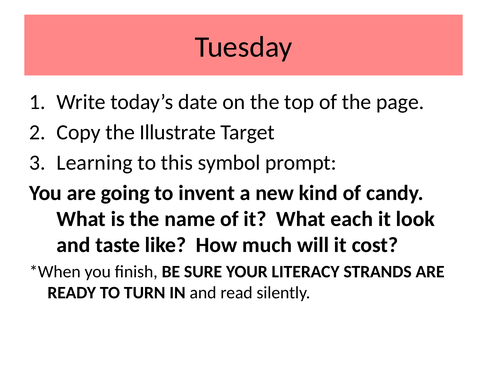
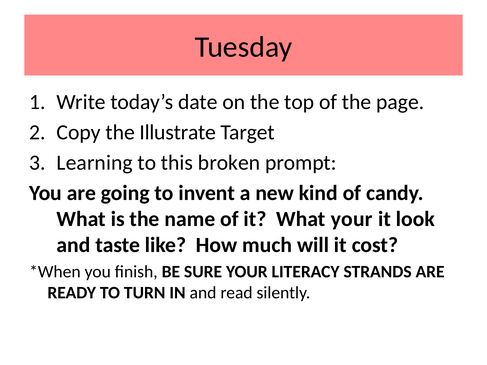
symbol: symbol -> broken
What each: each -> your
